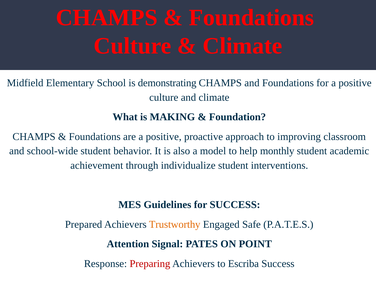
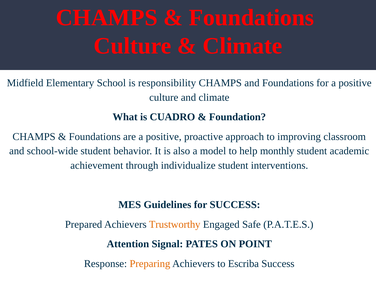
demonstrating: demonstrating -> responsibility
MAKING: MAKING -> CUADRO
Preparing colour: red -> orange
